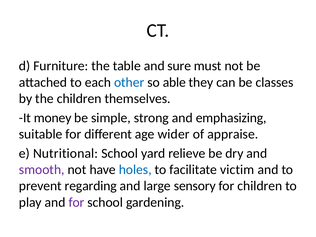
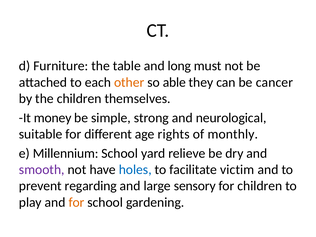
sure: sure -> long
other colour: blue -> orange
classes: classes -> cancer
emphasizing: emphasizing -> neurological
wider: wider -> rights
appraise: appraise -> monthly
Nutritional: Nutritional -> Millennium
for at (76, 202) colour: purple -> orange
